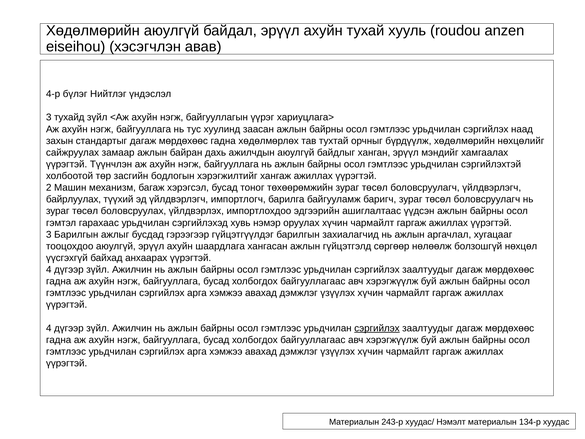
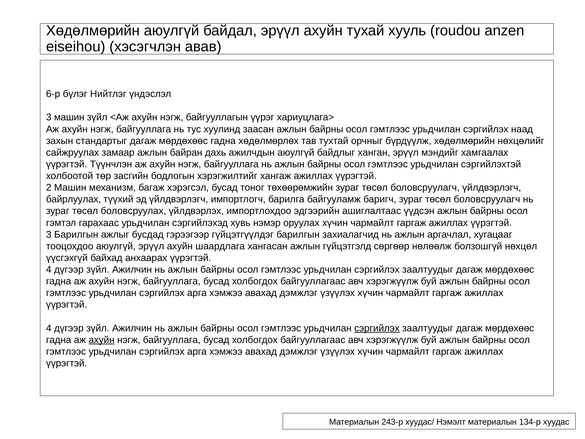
4-р: 4-р -> 6-р
3 тухайд: тухайд -> машин
ахуйн at (102, 340) underline: none -> present
